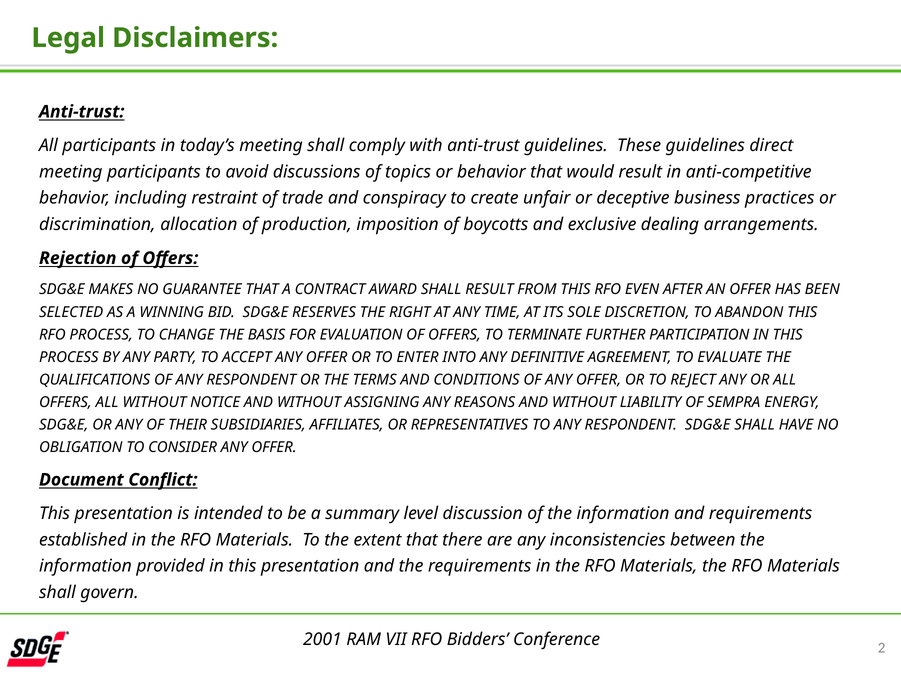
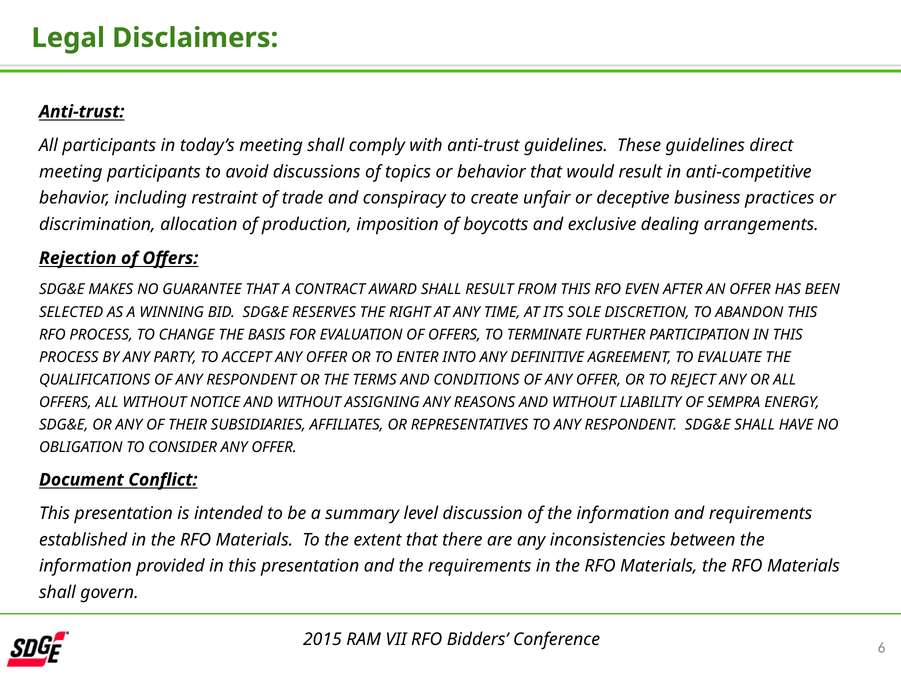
2001: 2001 -> 2015
2: 2 -> 6
